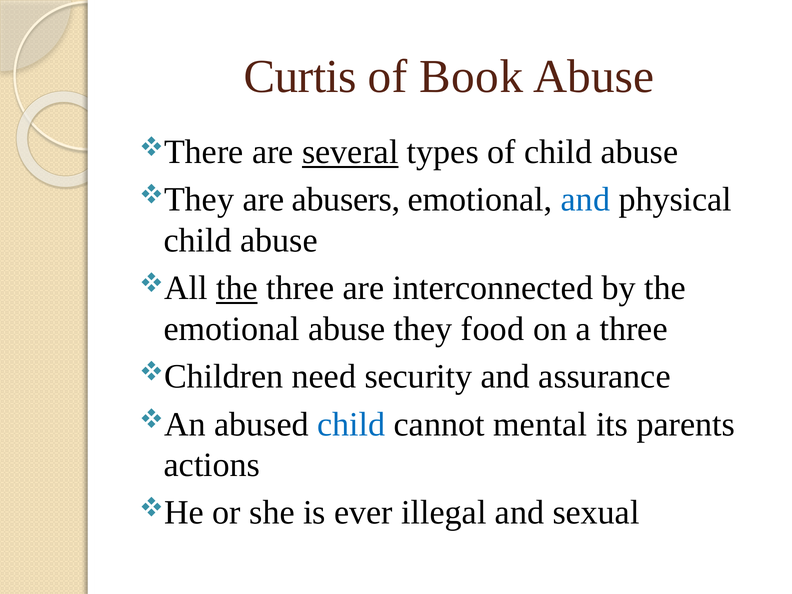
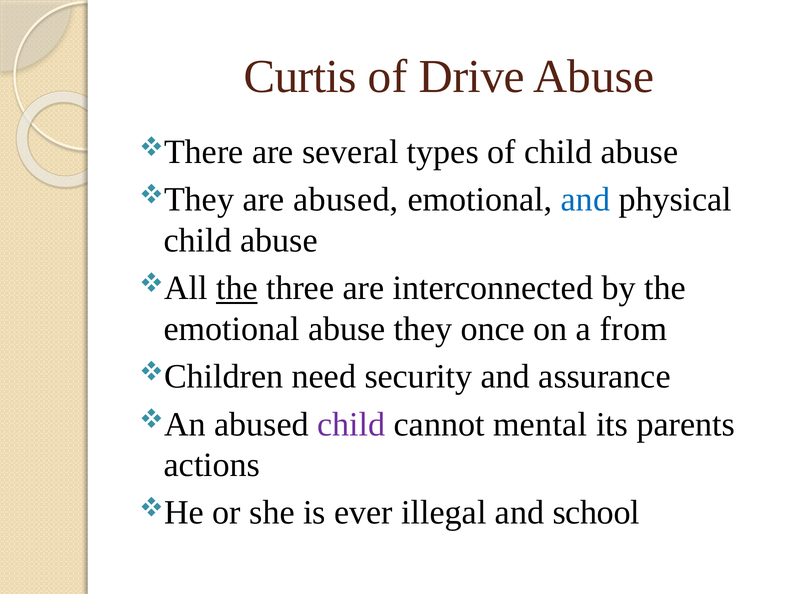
Book: Book -> Drive
several underline: present -> none
are abusers: abusers -> abused
food: food -> once
a three: three -> from
child at (351, 424) colour: blue -> purple
sexual: sexual -> school
